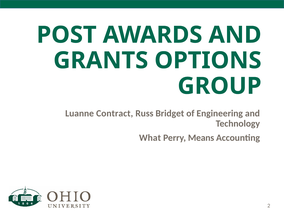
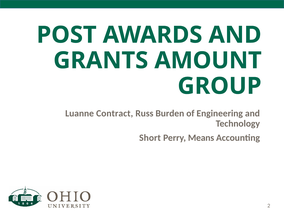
OPTIONS: OPTIONS -> AMOUNT
Bridget: Bridget -> Burden
What: What -> Short
